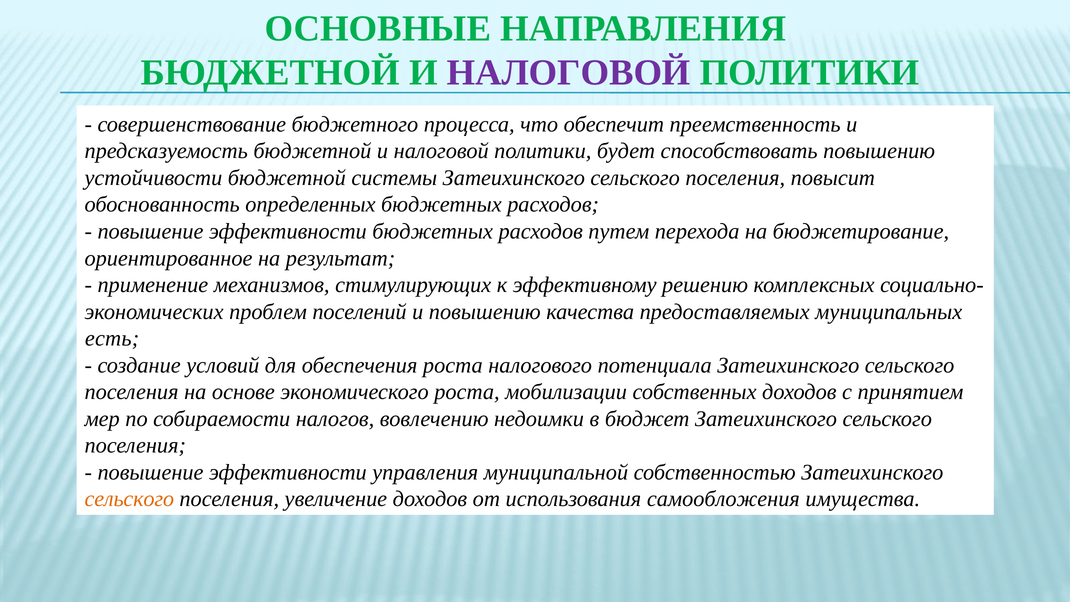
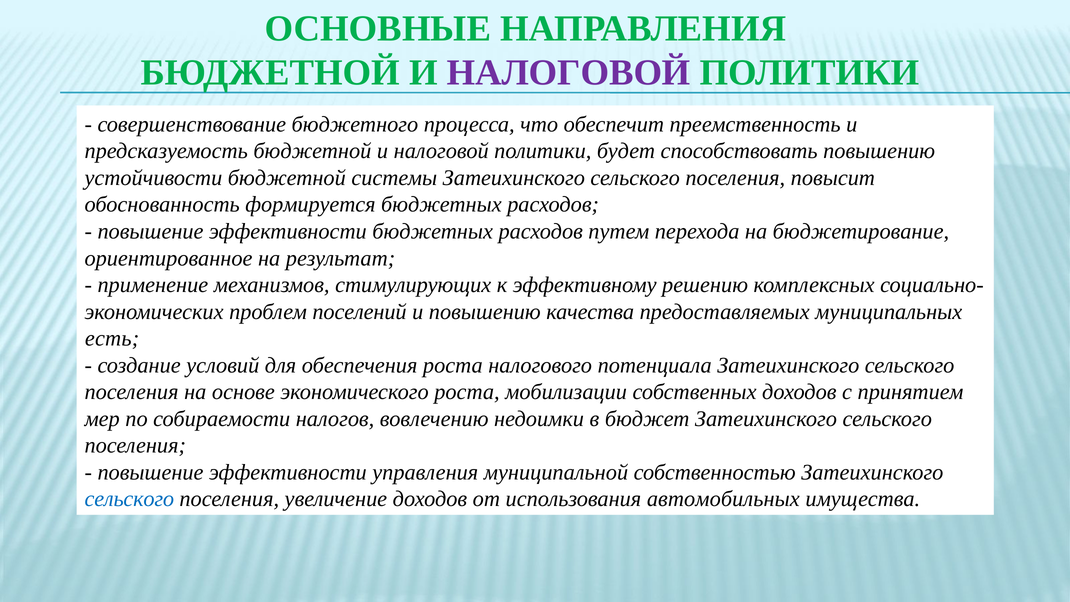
определенных: определенных -> формируется
сельского at (129, 499) colour: orange -> blue
самообложения: самообложения -> автомобильных
